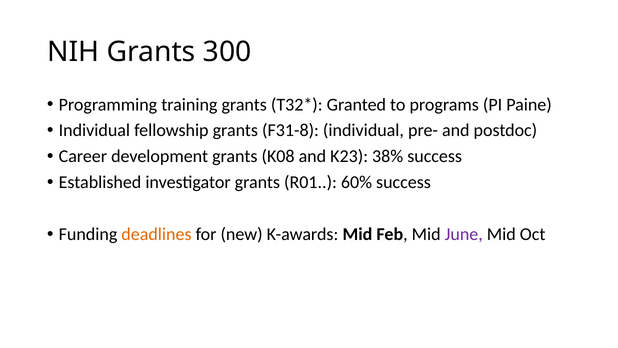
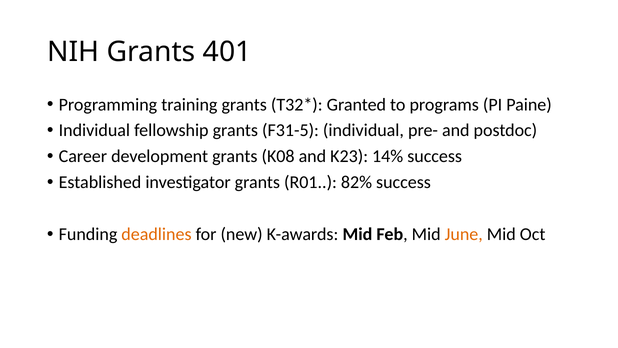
300: 300 -> 401
F31-8: F31-8 -> F31-5
38%: 38% -> 14%
60%: 60% -> 82%
June colour: purple -> orange
